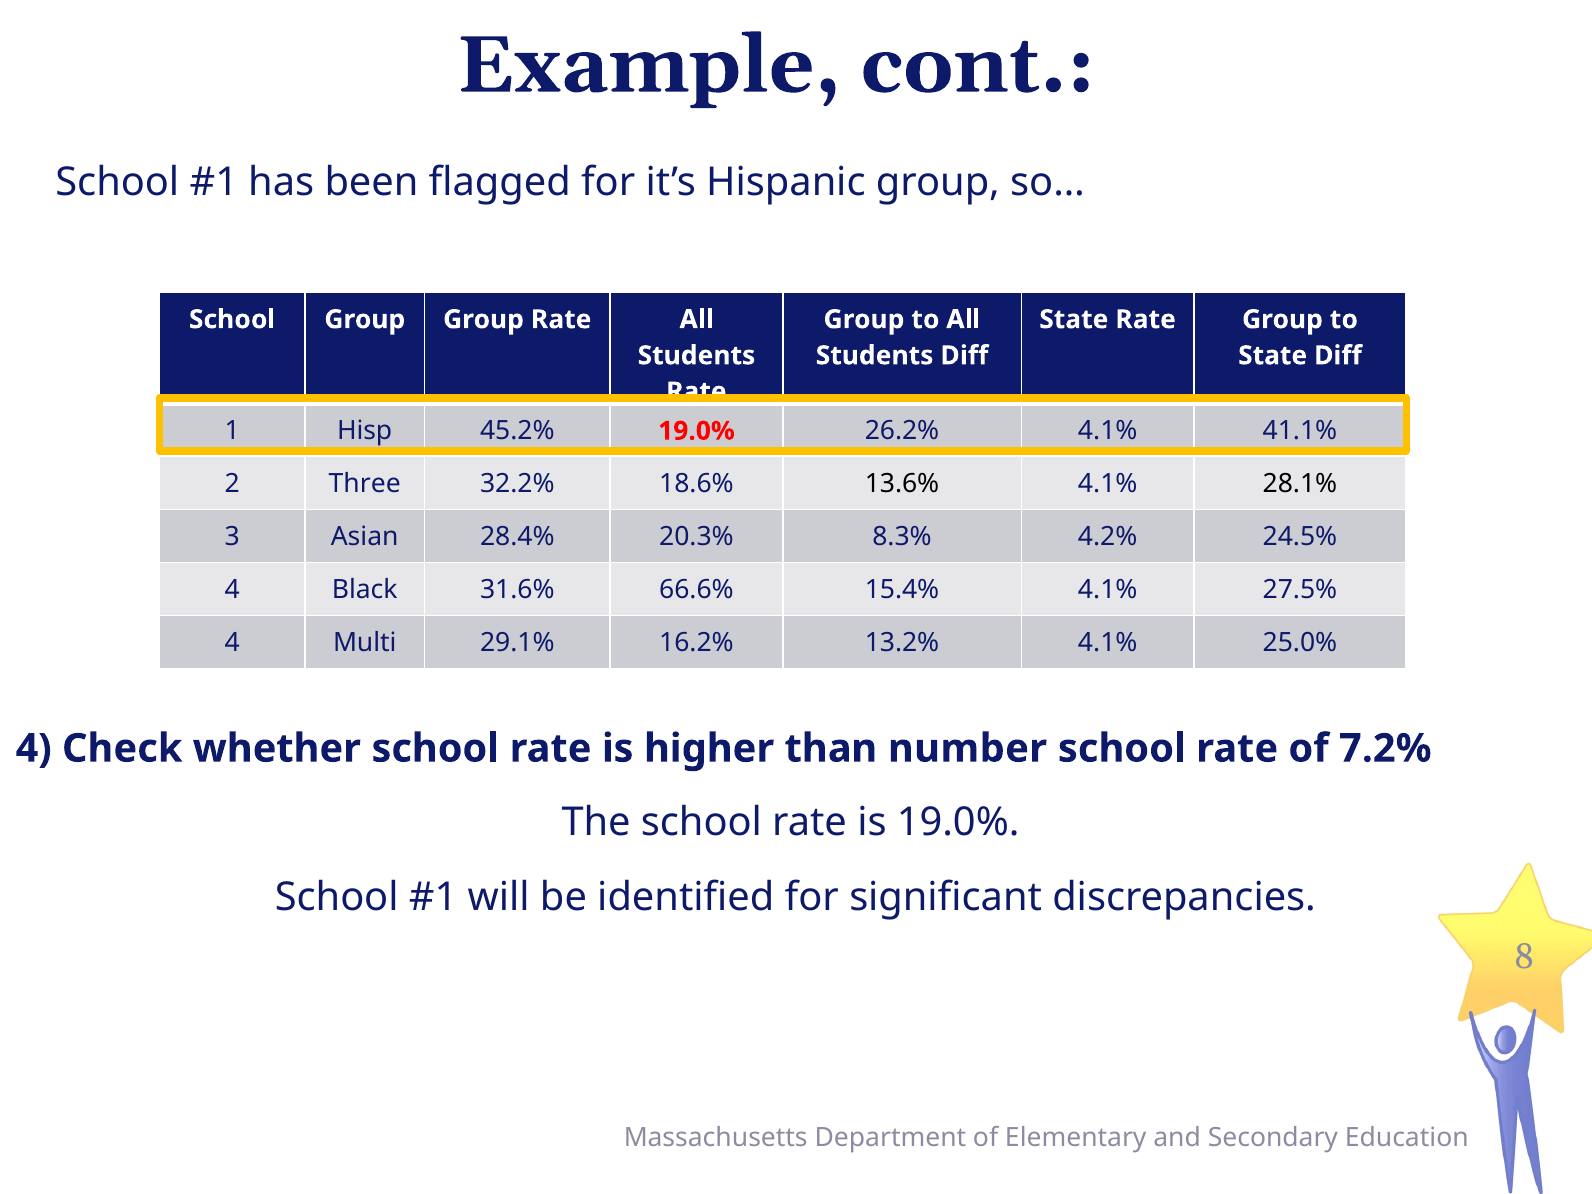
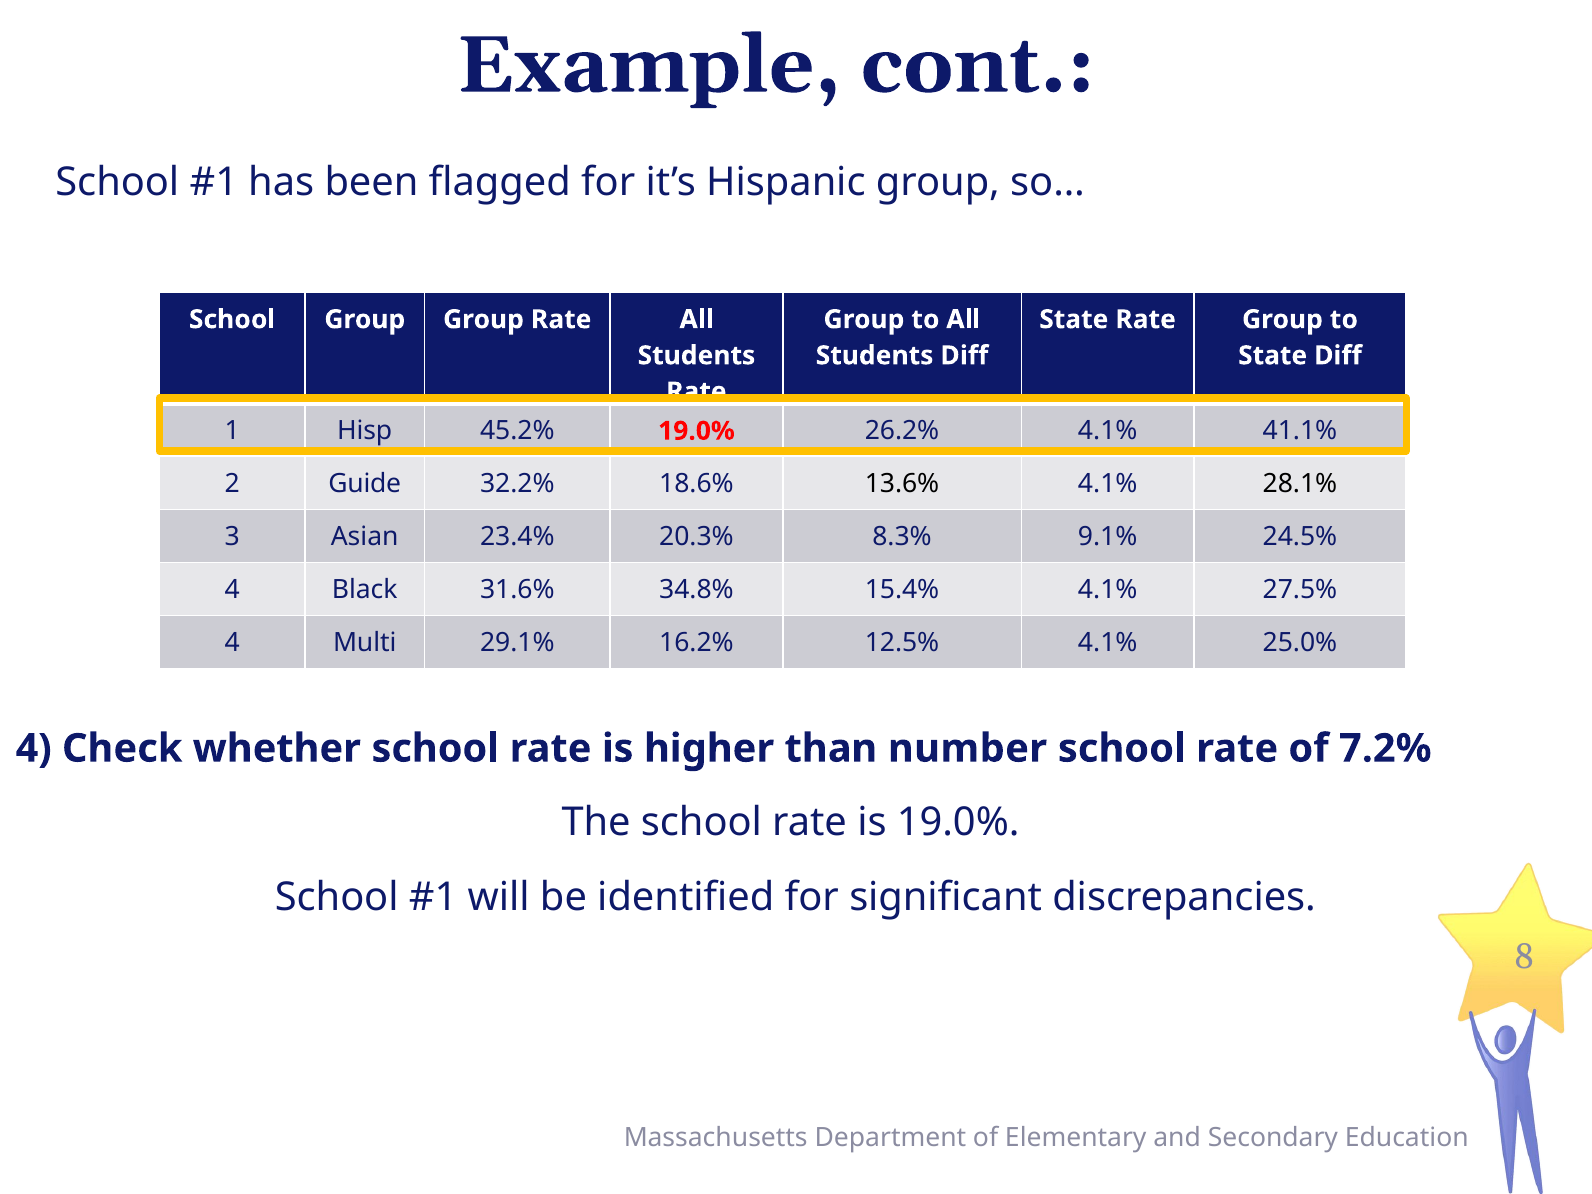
Three: Three -> Guide
28.4%: 28.4% -> 23.4%
4.2%: 4.2% -> 9.1%
66.6%: 66.6% -> 34.8%
13.2%: 13.2% -> 12.5%
